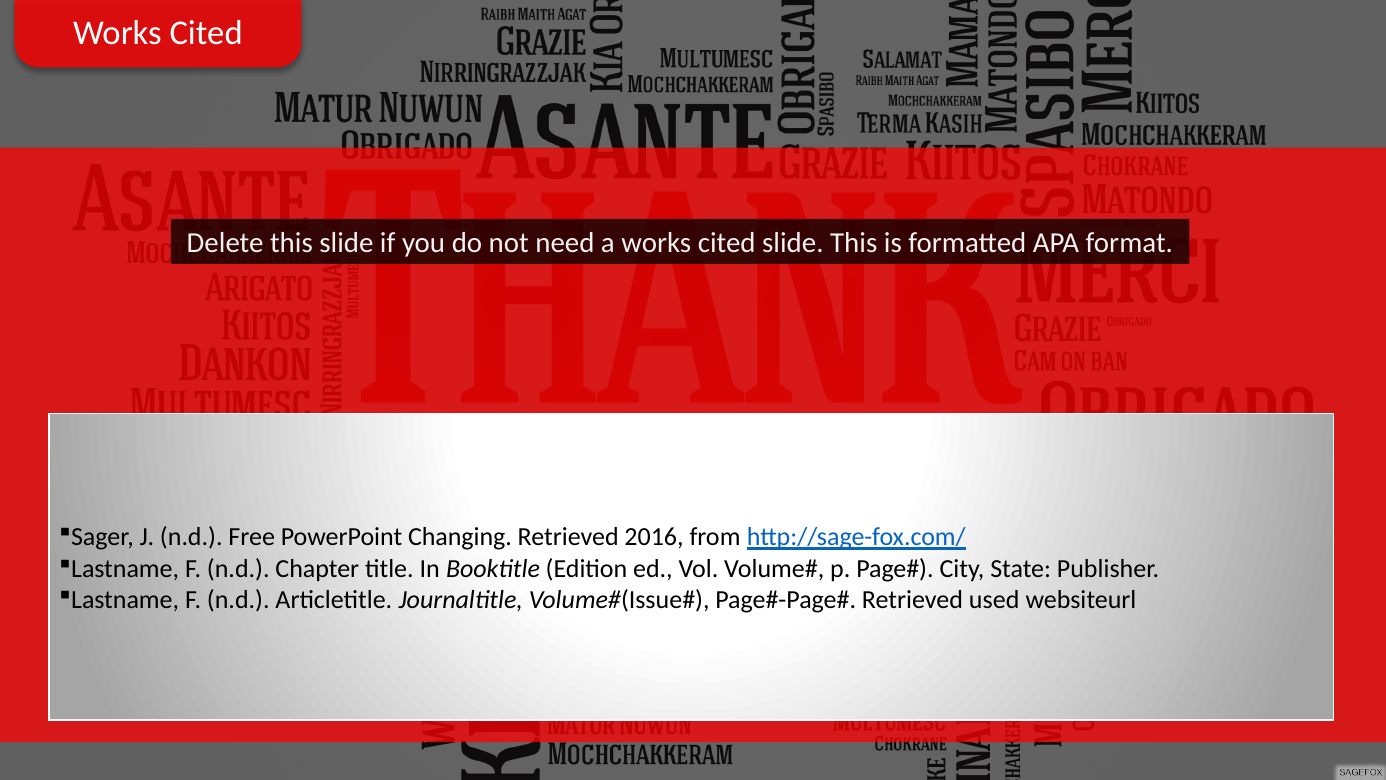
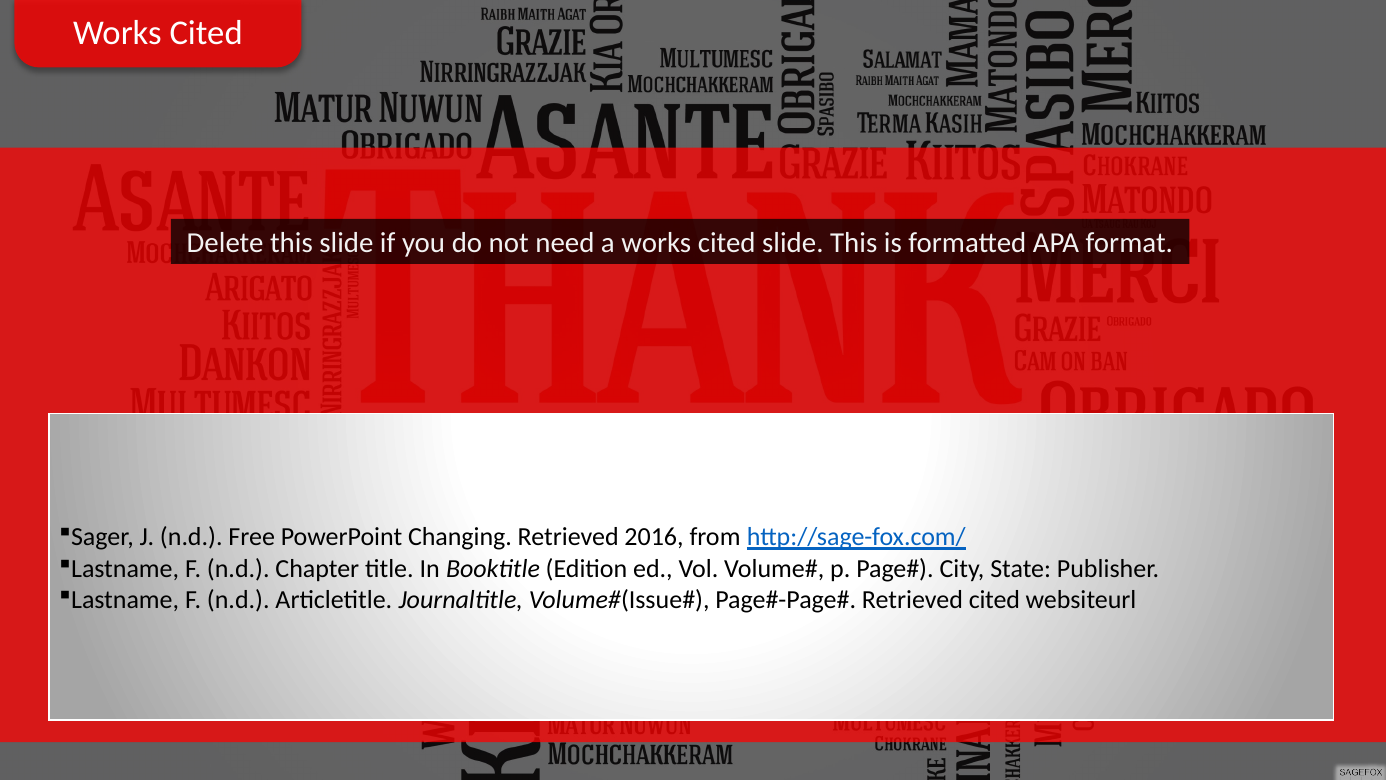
Retrieved used: used -> cited
